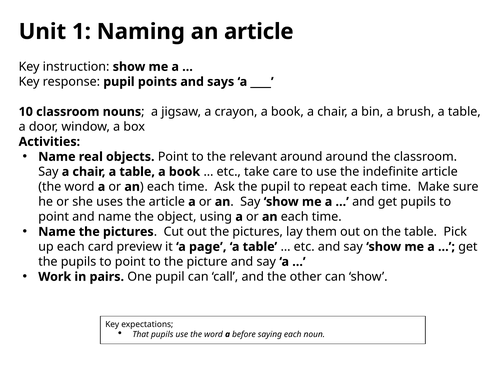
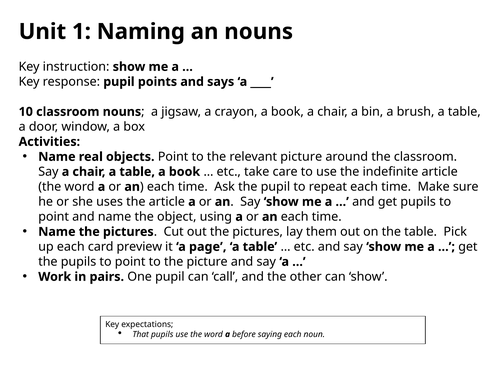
an article: article -> nouns
relevant around: around -> picture
